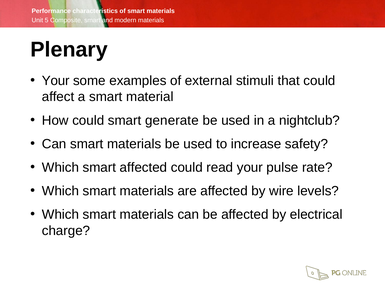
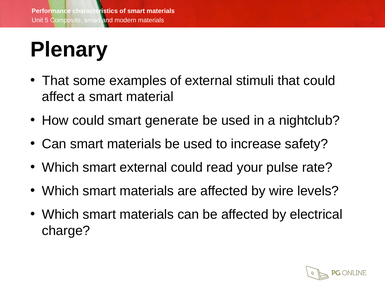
Your at (56, 81): Your -> That
smart affected: affected -> external
